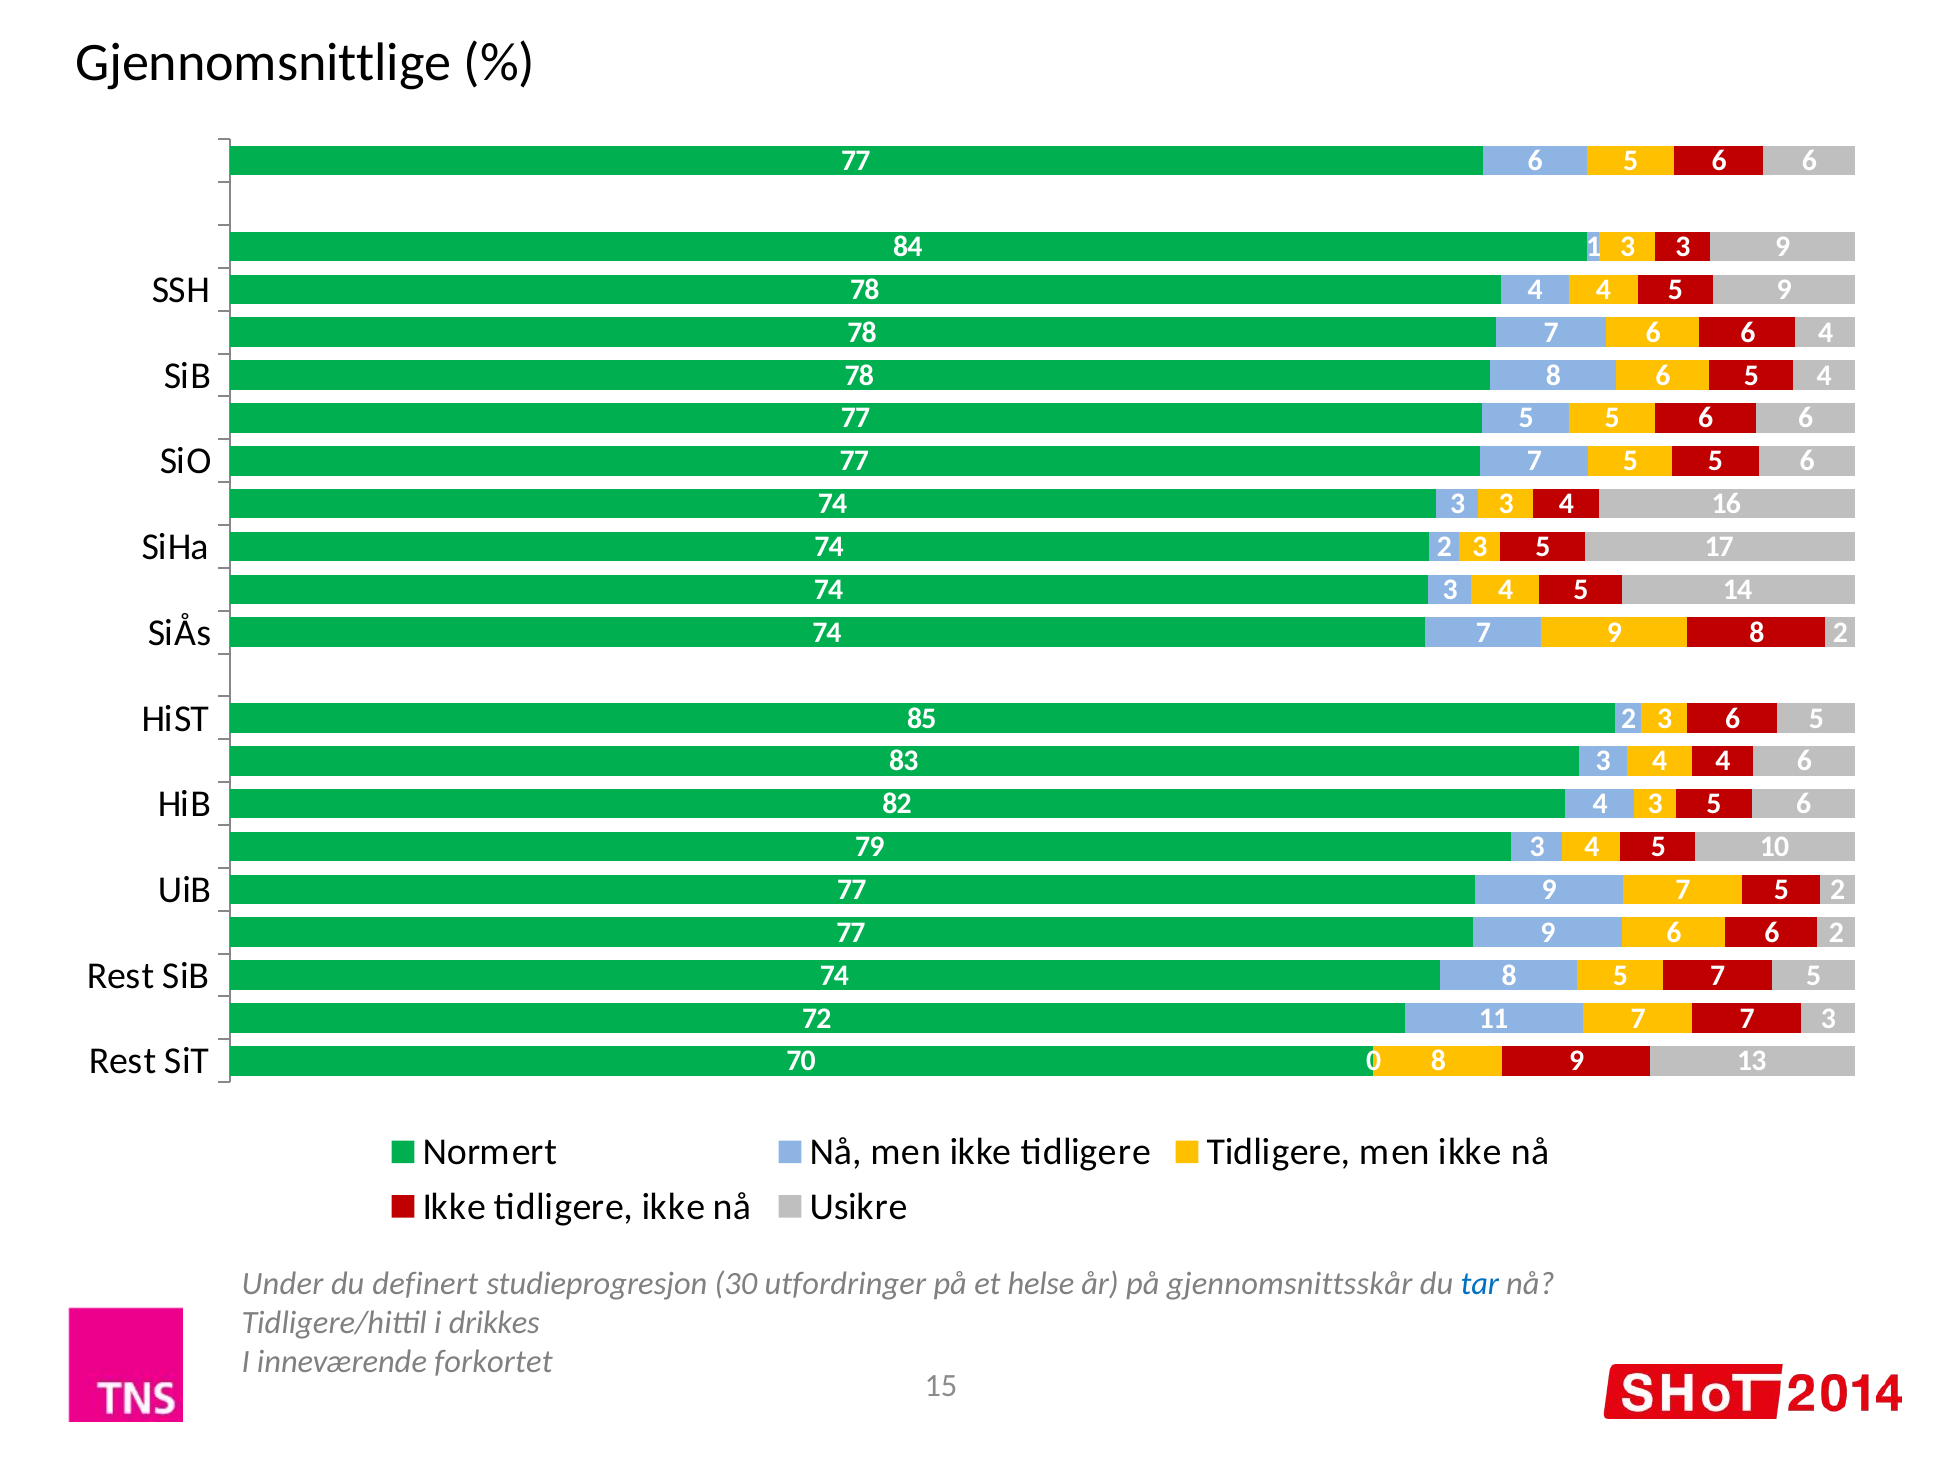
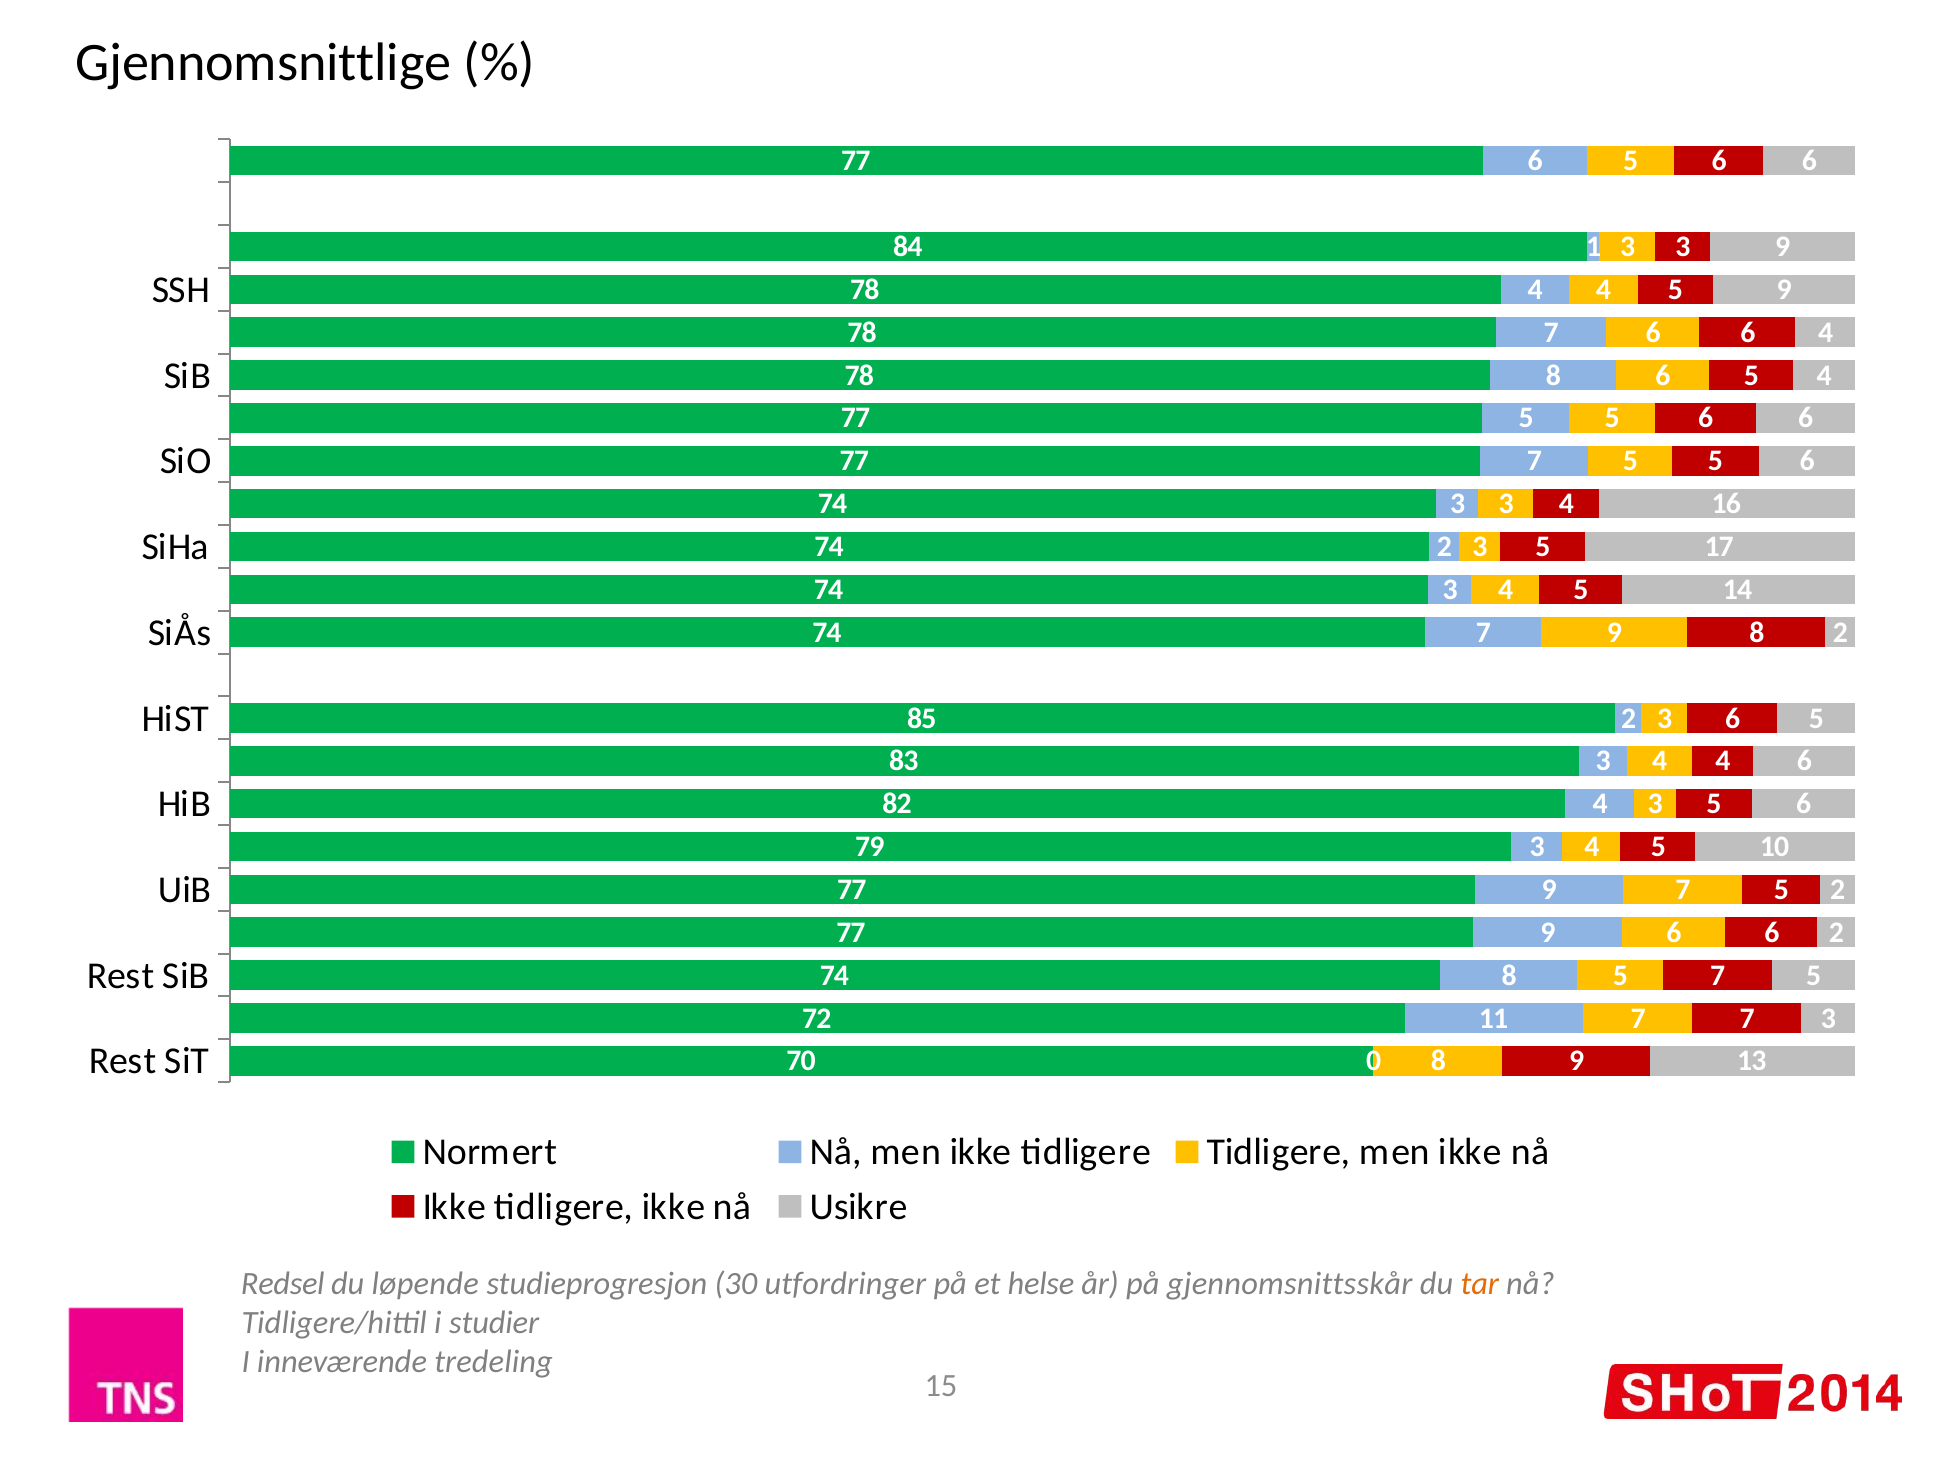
Under: Under -> Redsel
definert: definert -> løpende
tar colour: blue -> orange
drikkes: drikkes -> studier
forkortet: forkortet -> tredeling
